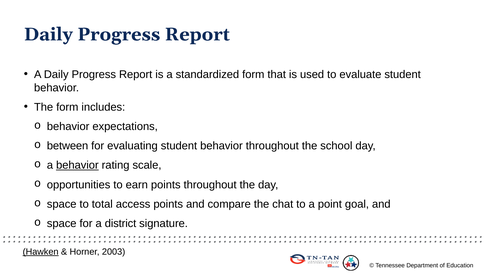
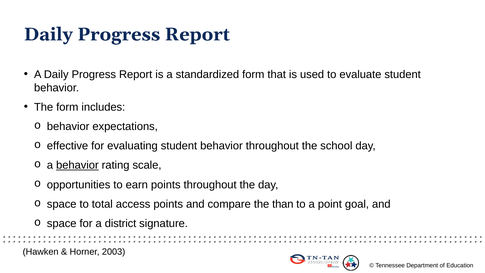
between: between -> effective
chat: chat -> than
Hawken underline: present -> none
